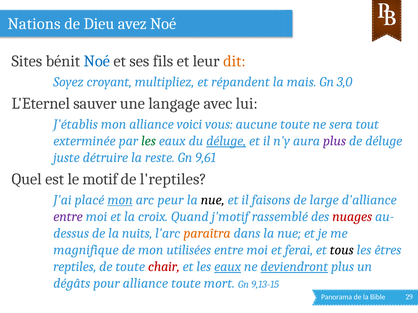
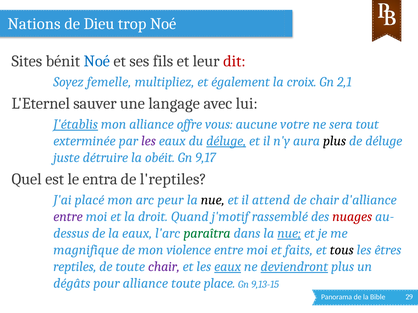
avez: avez -> trop
dit colour: orange -> red
croyant: croyant -> femelle
répandent: répandent -> également
mais: mais -> croix
3,0: 3,0 -> 2,1
J'établis underline: none -> present
voici: voici -> offre
aucune toute: toute -> votre
les at (149, 141) colour: green -> purple
plus at (334, 141) colour: purple -> black
reste: reste -> obéit
9,61: 9,61 -> 9,17
motif: motif -> entra
mon at (120, 200) underline: present -> none
faisons: faisons -> attend
de large: large -> chair
croix: croix -> droit
la nuits: nuits -> eaux
paraîtra colour: orange -> green
nue at (289, 234) underline: none -> present
utilisées: utilisées -> violence
ferai: ferai -> faits
chair at (164, 267) colour: red -> purple
mort: mort -> place
